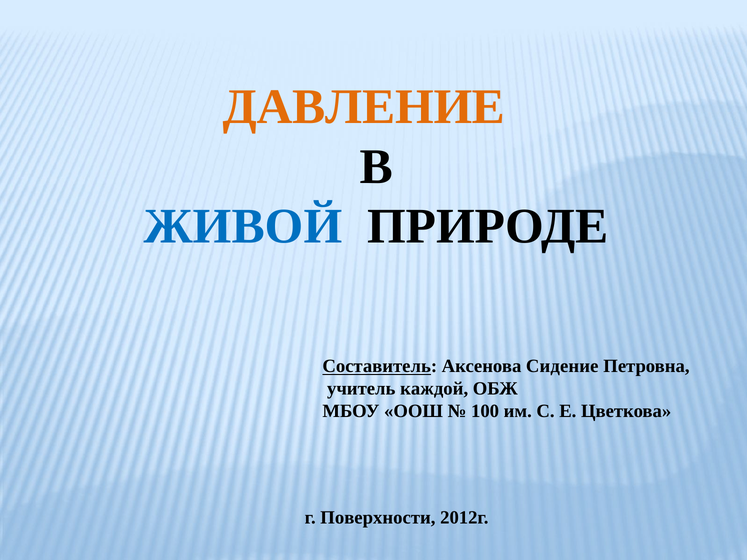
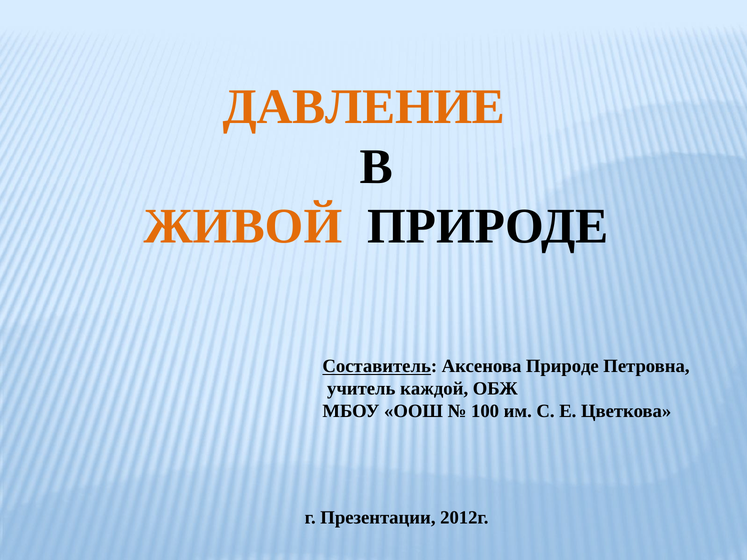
ЖИВОЙ colour: blue -> orange
Аксенова Сидение: Сидение -> Природе
Поверхности: Поверхности -> Презентации
